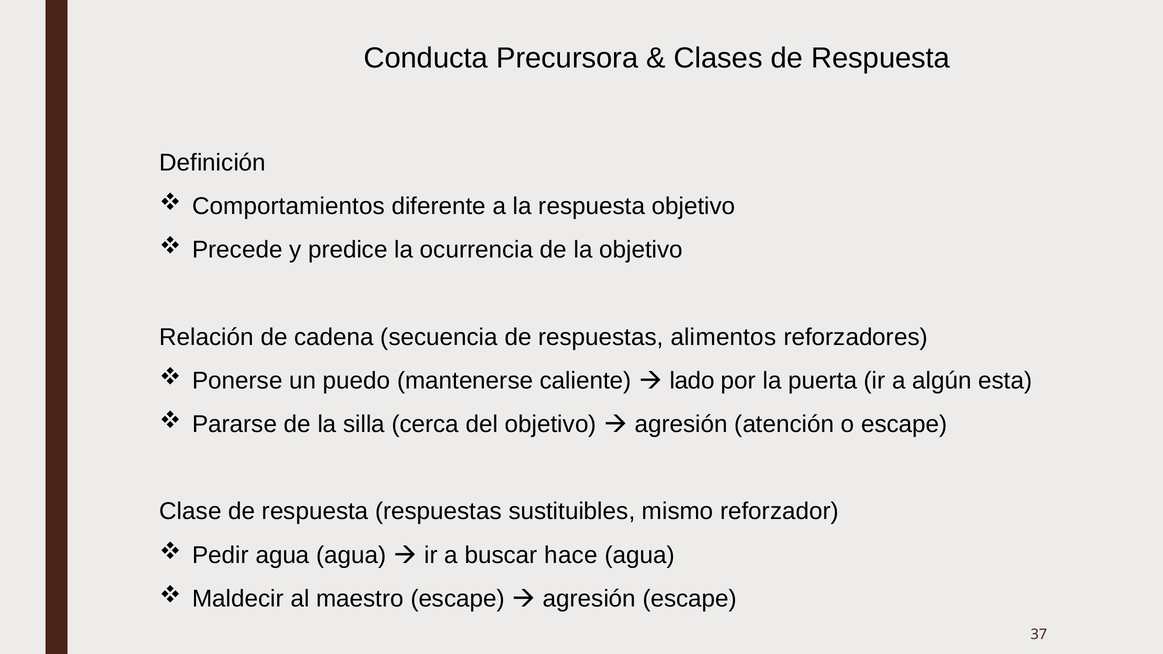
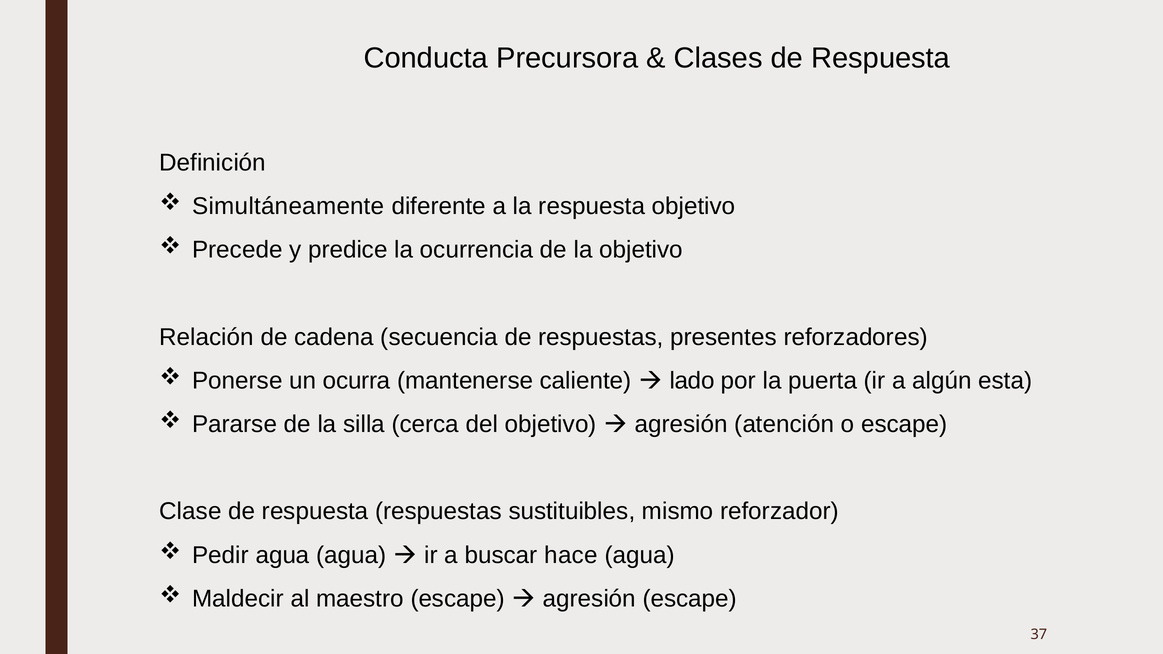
Comportamientos: Comportamientos -> Simultáneamente
alimentos: alimentos -> presentes
puedo: puedo -> ocurra
